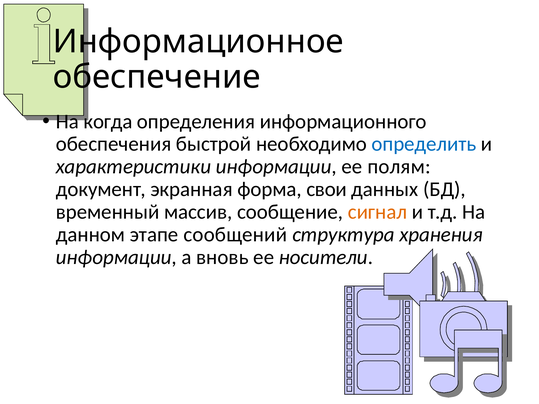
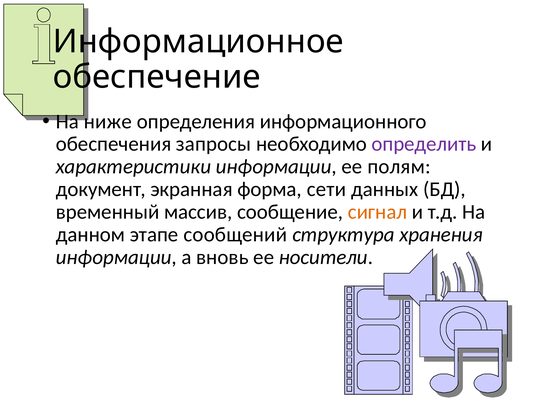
когда: когда -> ниже
быстрой: быстрой -> запросы
определить colour: blue -> purple
свои: свои -> сети
